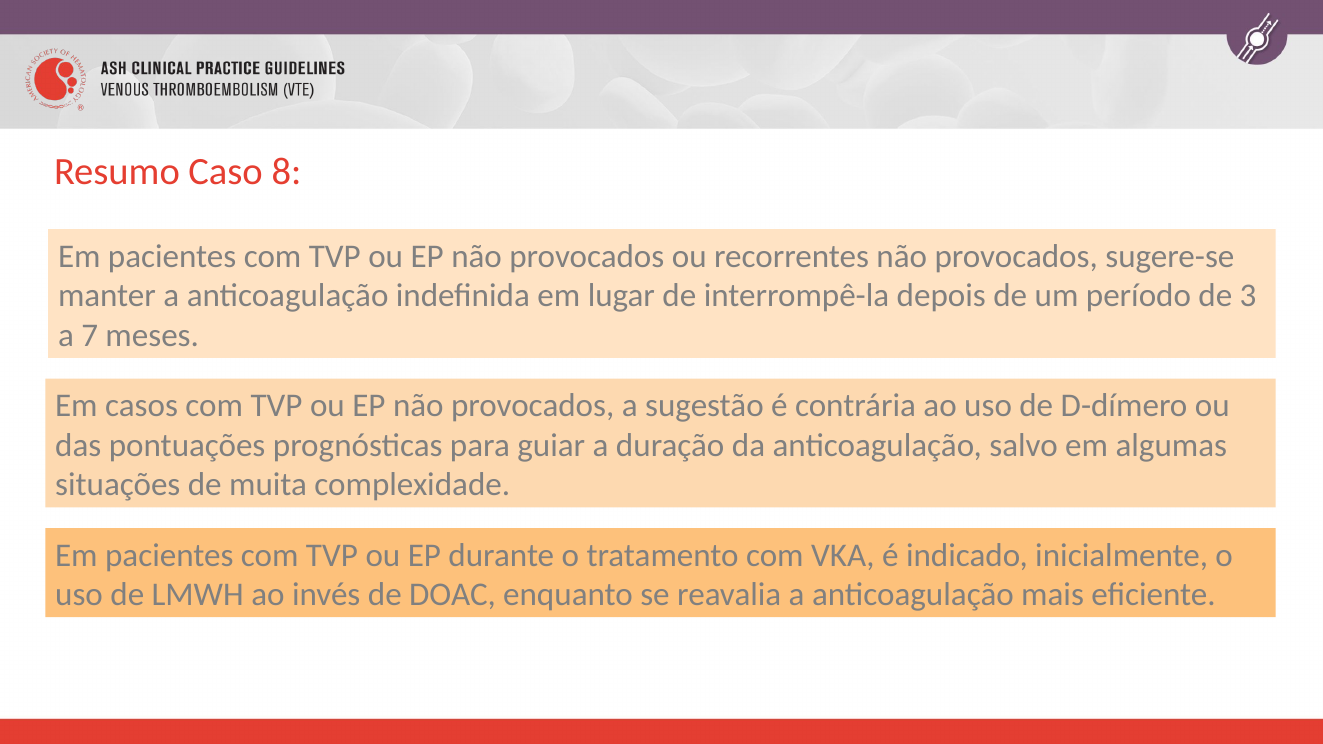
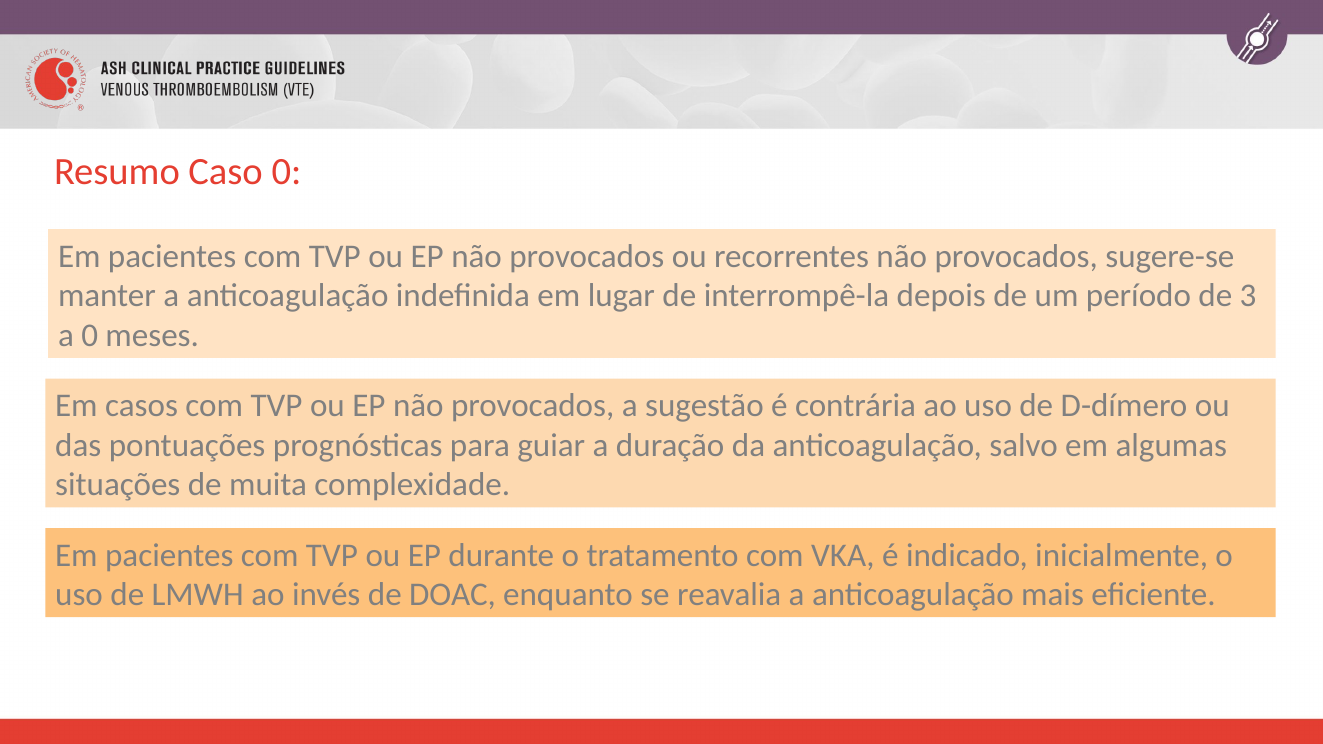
Caso 8: 8 -> 0
a 7: 7 -> 0
